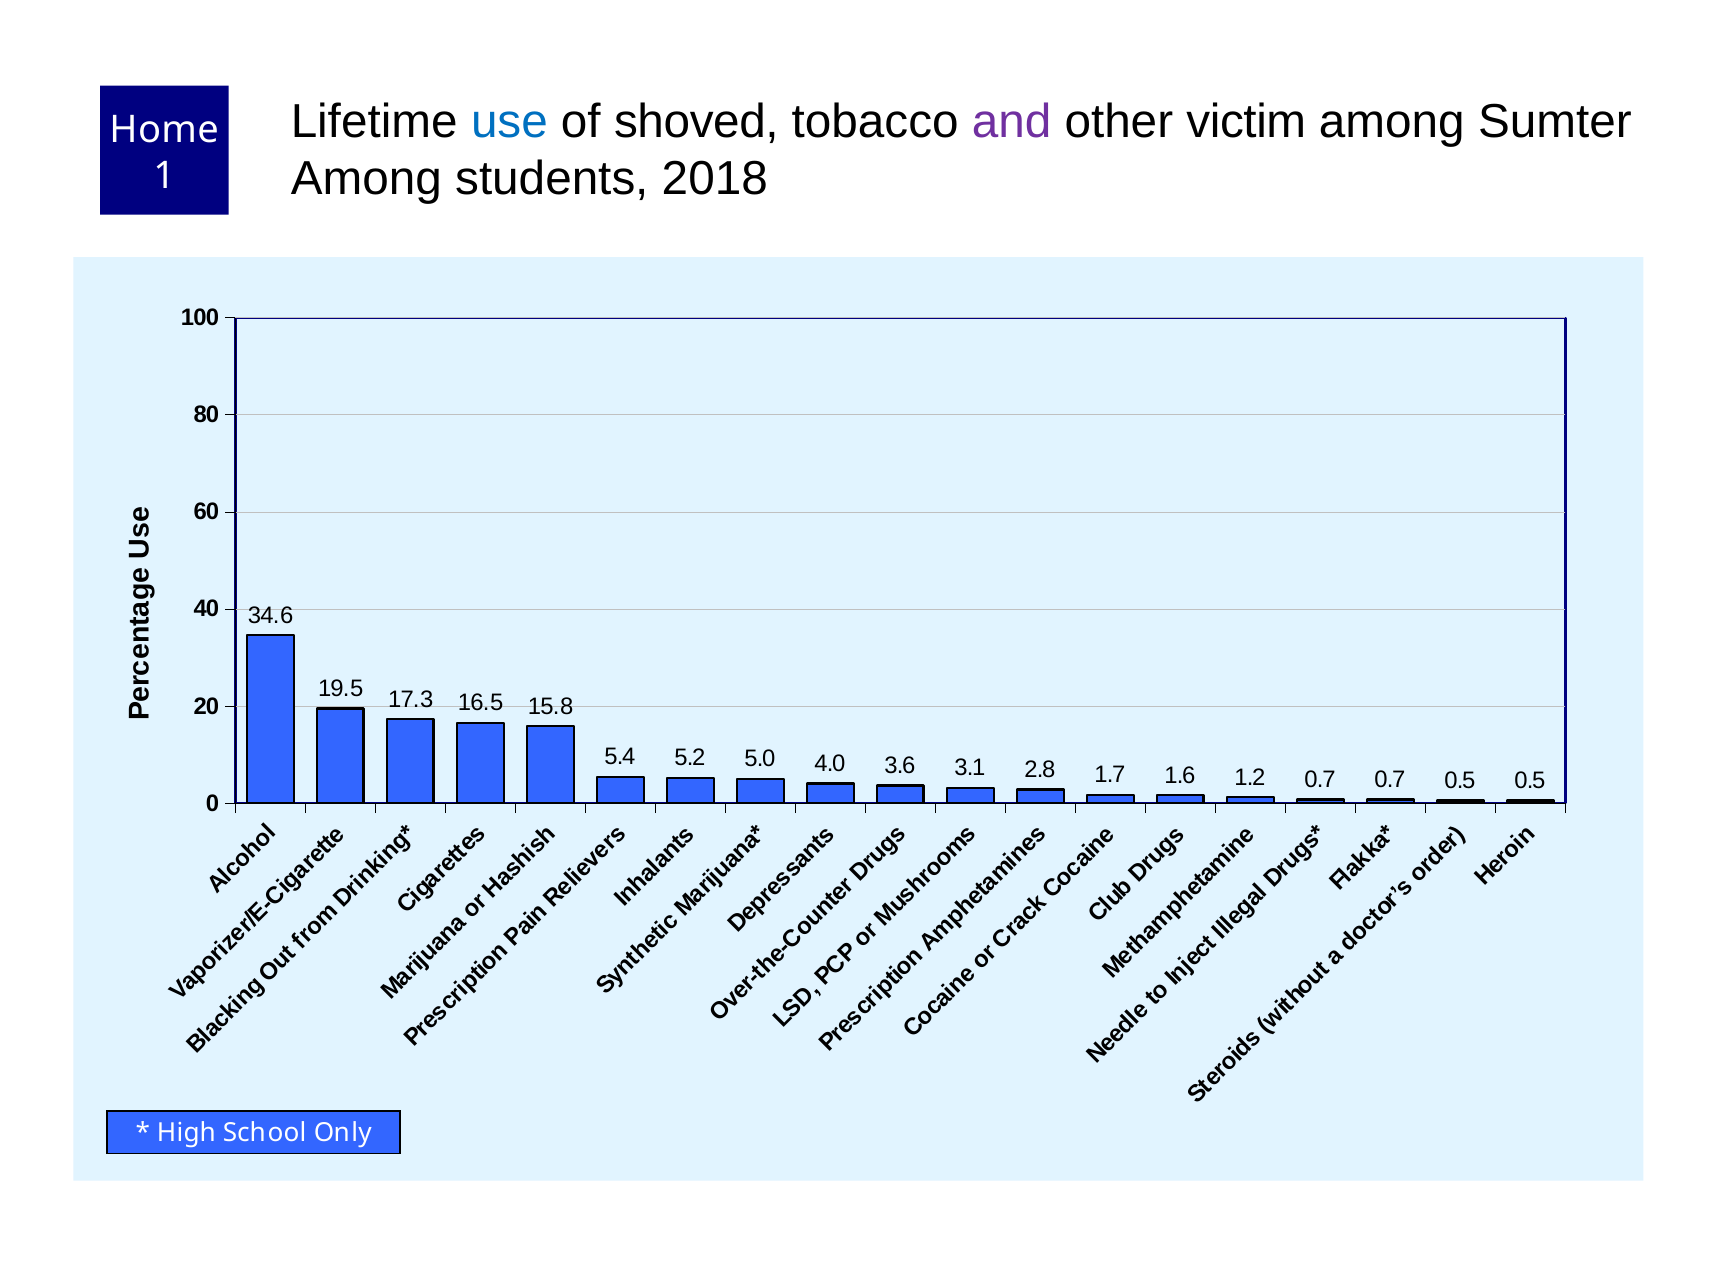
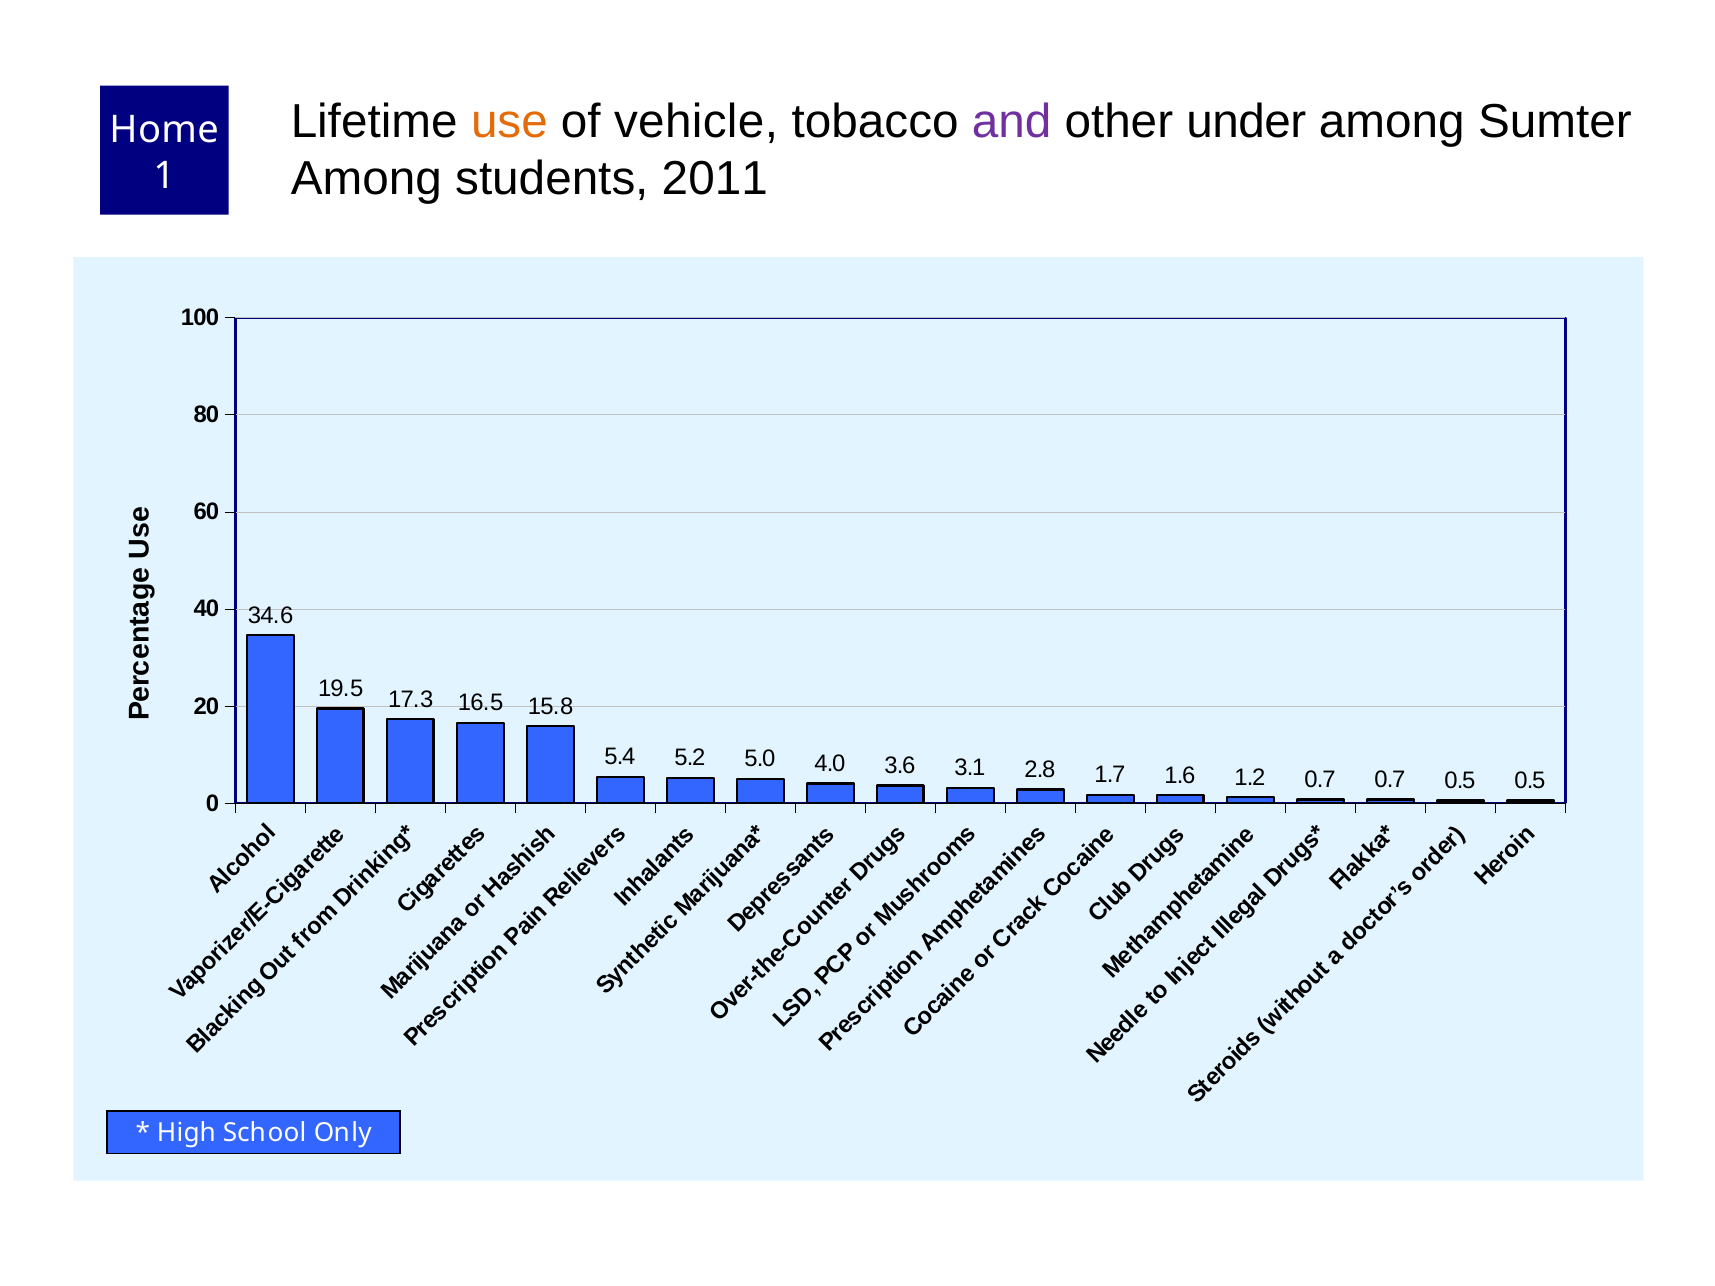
use colour: blue -> orange
shoved: shoved -> vehicle
victim: victim -> under
2018: 2018 -> 2011
